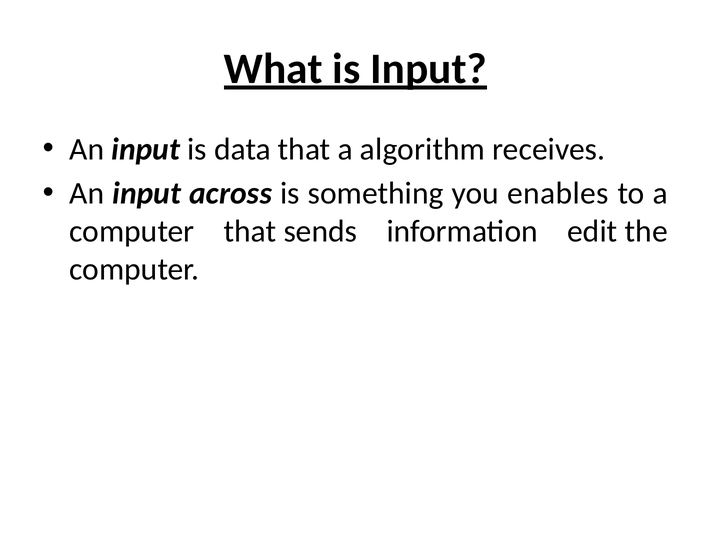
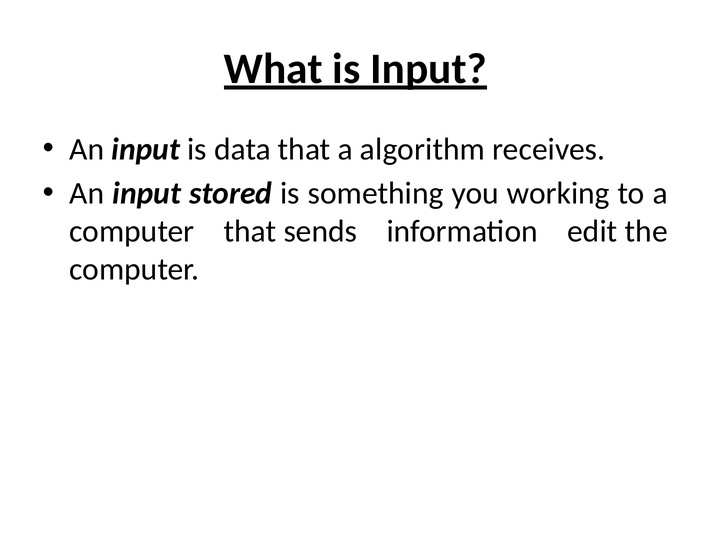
across: across -> stored
enables: enables -> working
